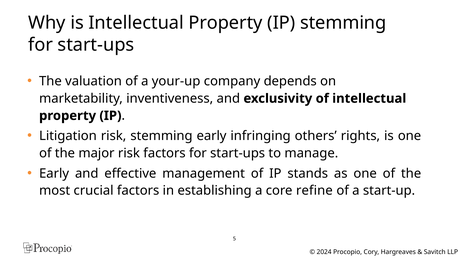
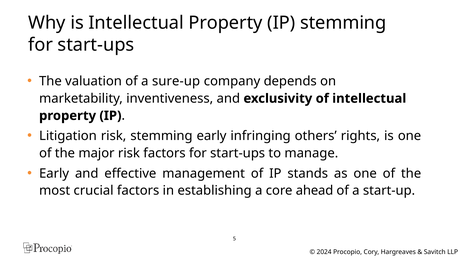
your-up: your-up -> sure-up
refine: refine -> ahead
